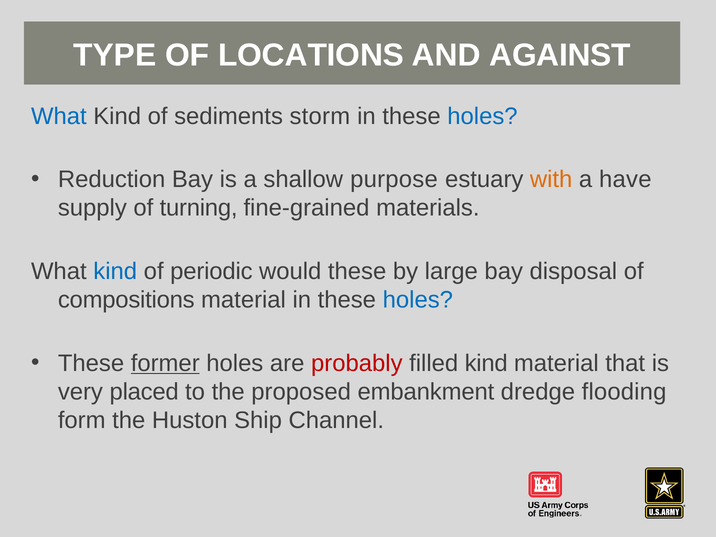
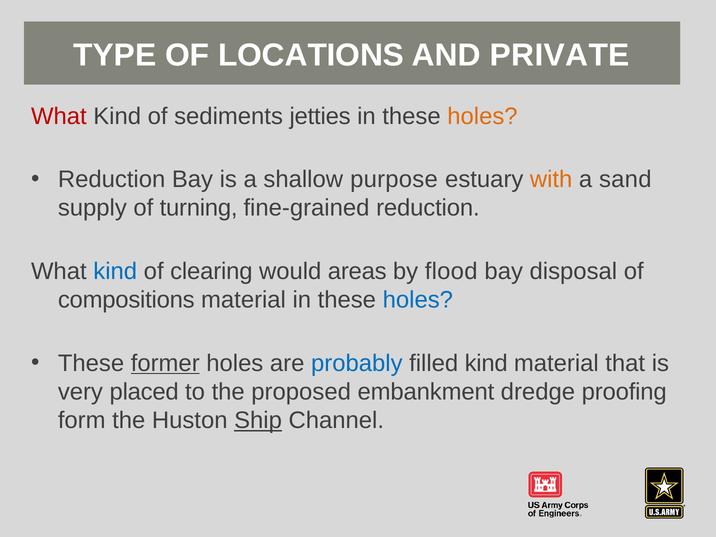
AGAINST: AGAINST -> PRIVATE
What at (59, 116) colour: blue -> red
storm: storm -> jetties
holes at (482, 116) colour: blue -> orange
have: have -> sand
fine-grained materials: materials -> reduction
periodic: periodic -> clearing
would these: these -> areas
large: large -> flood
probably colour: red -> blue
flooding: flooding -> proofing
Ship underline: none -> present
